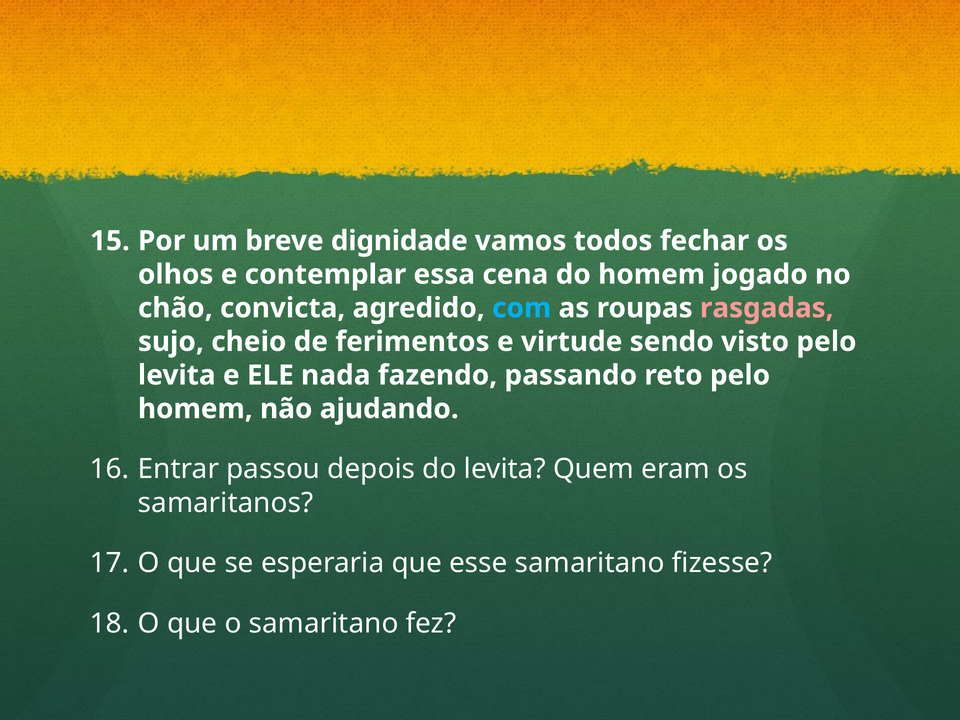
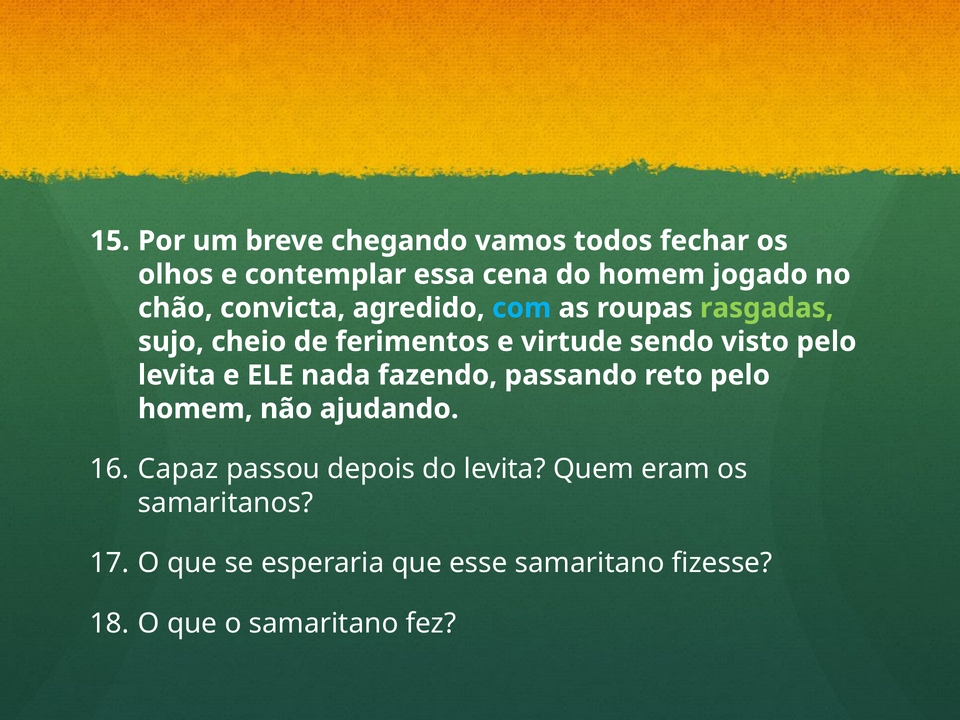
dignidade: dignidade -> chegando
rasgadas colour: pink -> light green
Entrar: Entrar -> Capaz
